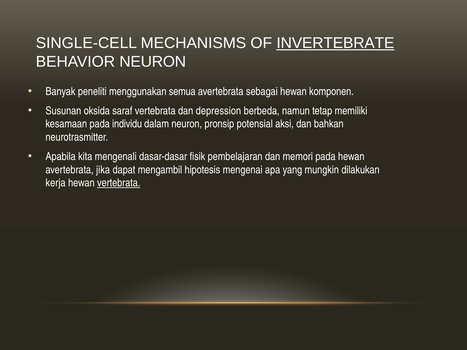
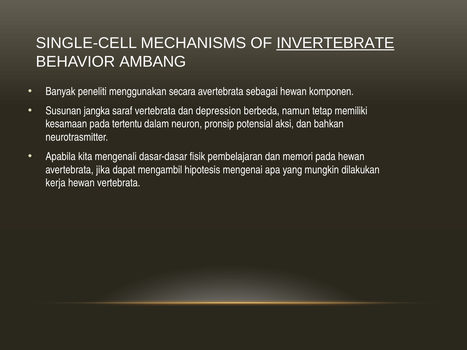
BEHAVIOR NEURON: NEURON -> AMBANG
semua: semua -> secara
oksida: oksida -> jangka
individu: individu -> tertentu
vertebrata at (119, 183) underline: present -> none
